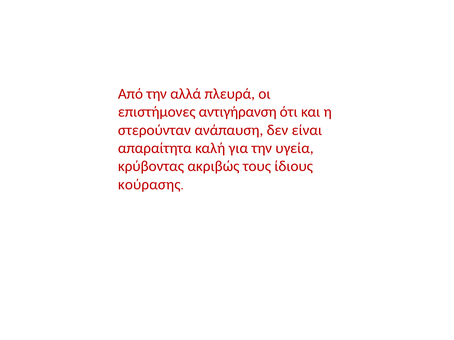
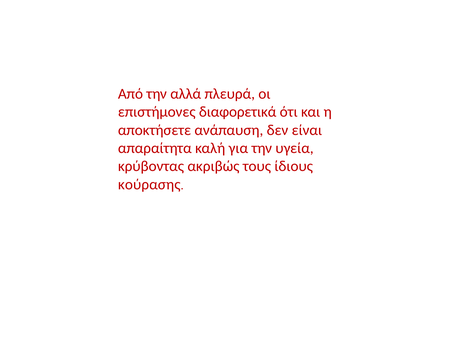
αντιγήρανση: αντιγήρανση -> διαφορετικά
στερούνταν: στερούνταν -> αποκτήσετε
